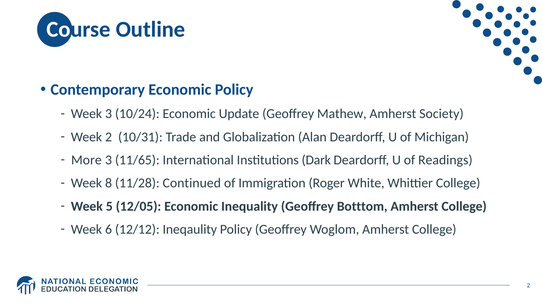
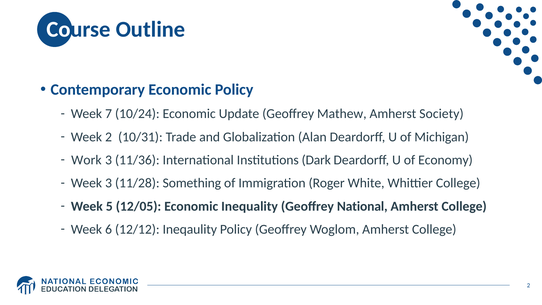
Week 3: 3 -> 7
More: More -> Work
11/65: 11/65 -> 11/36
Readings: Readings -> Economy
Week 8: 8 -> 3
Continued: Continued -> Something
Botttom: Botttom -> National
